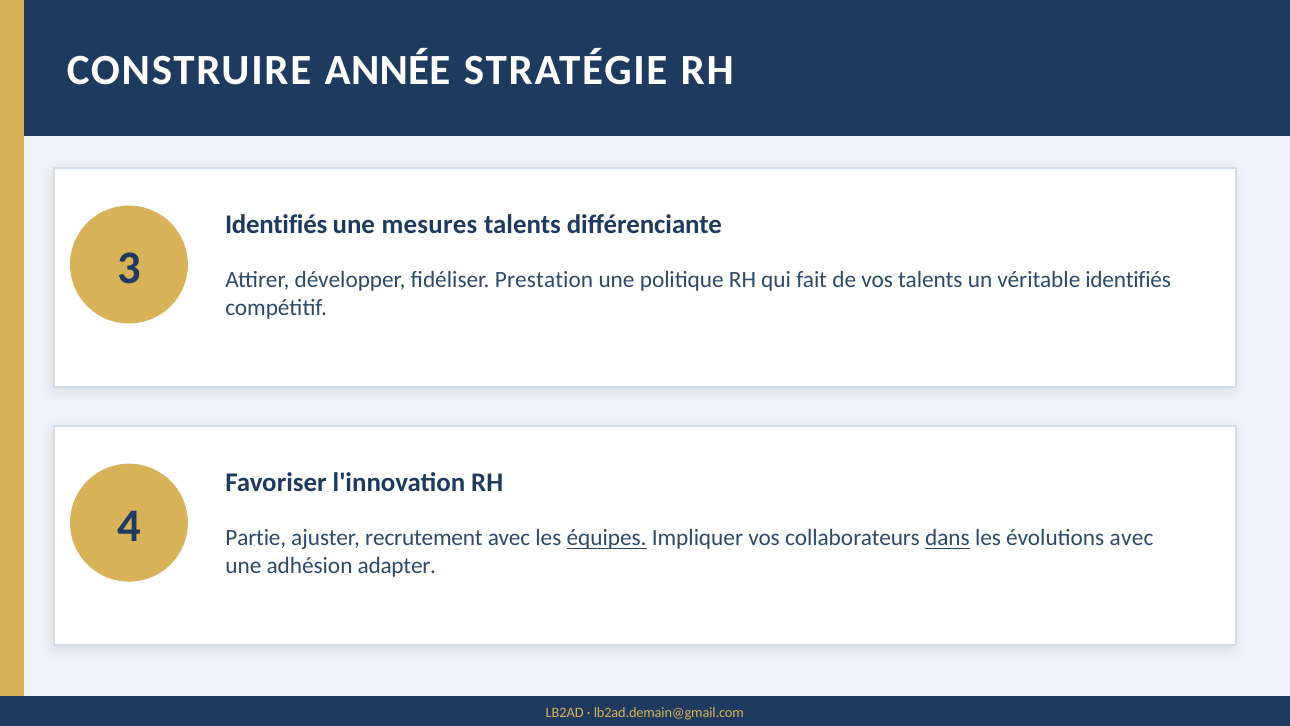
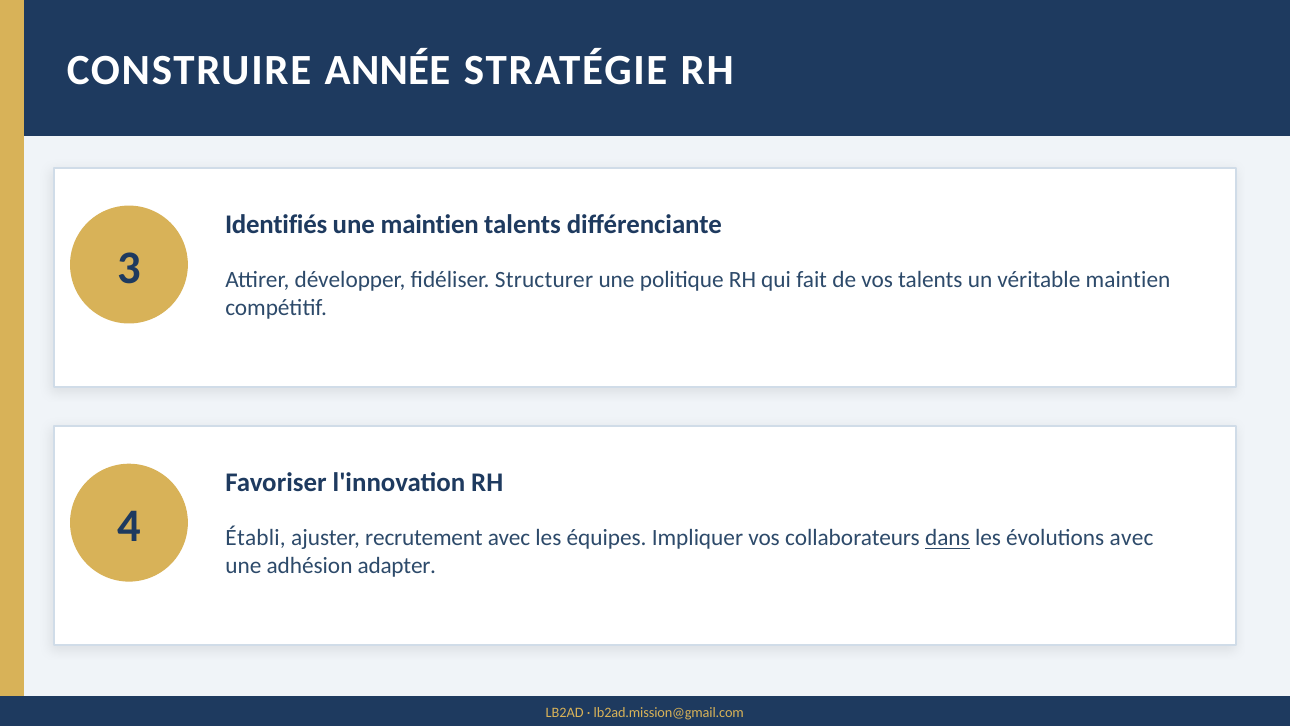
une mesures: mesures -> maintien
Prestation: Prestation -> Structurer
véritable identifiés: identifiés -> maintien
Partie: Partie -> Établi
équipes underline: present -> none
lb2ad.demain@gmail.com: lb2ad.demain@gmail.com -> lb2ad.mission@gmail.com
